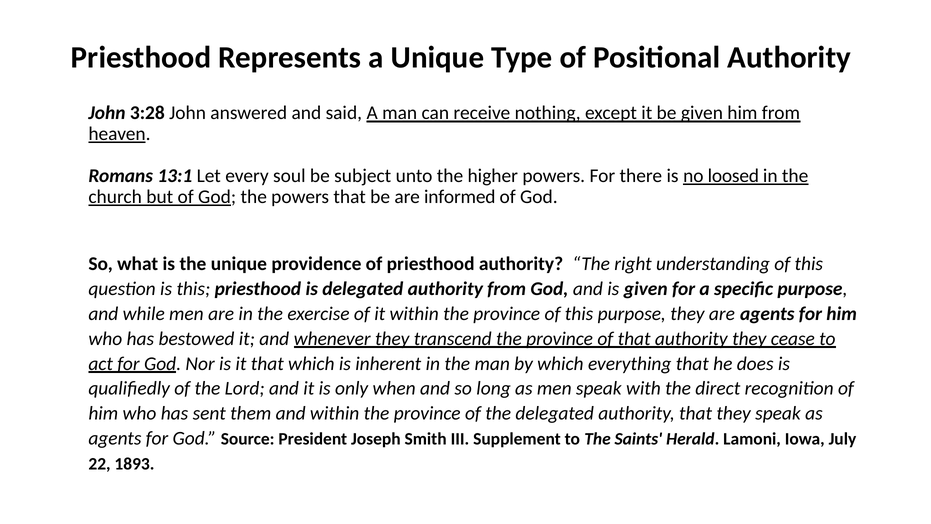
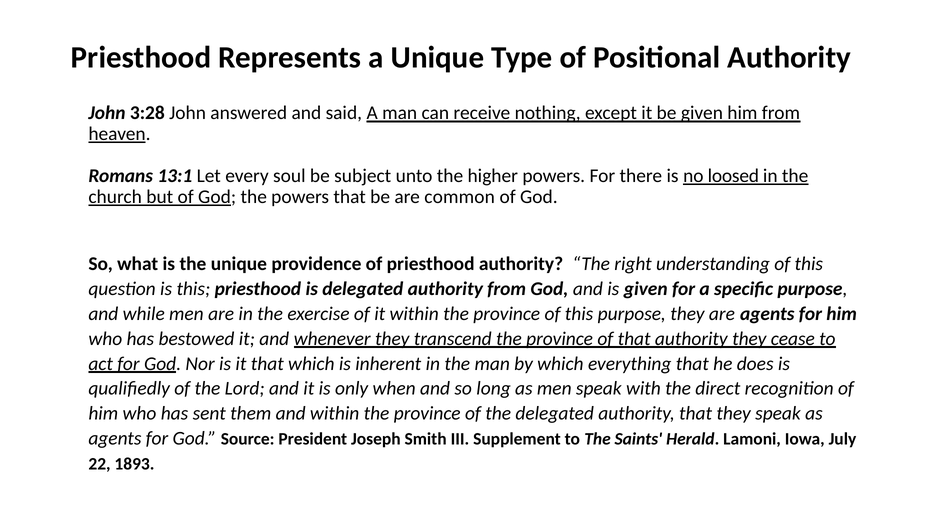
informed: informed -> common
